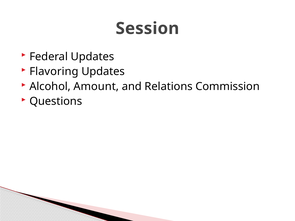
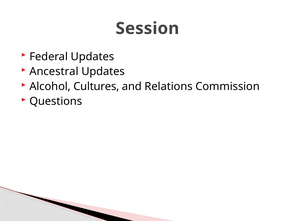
Flavoring: Flavoring -> Ancestral
Amount: Amount -> Cultures
